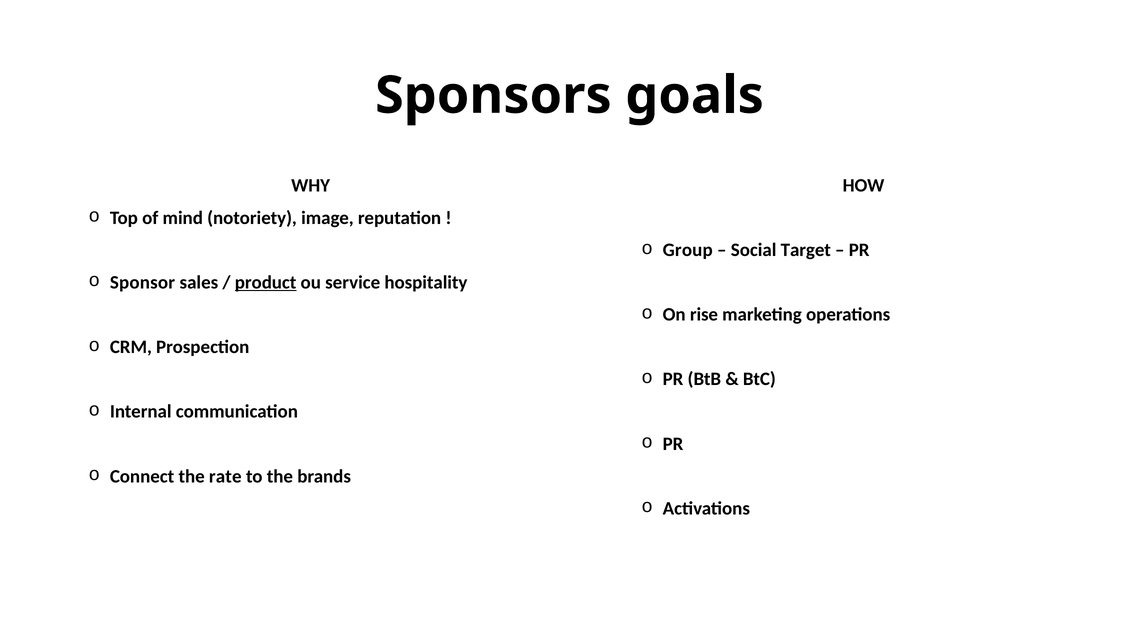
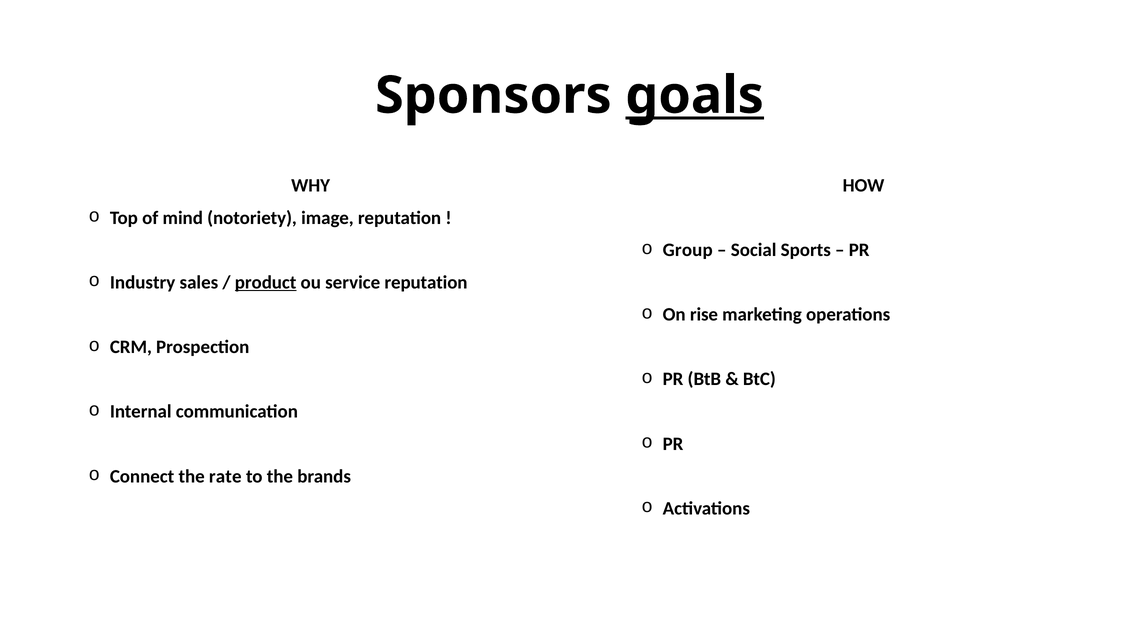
goals underline: none -> present
Target: Target -> Sports
Sponsor: Sponsor -> Industry
service hospitality: hospitality -> reputation
